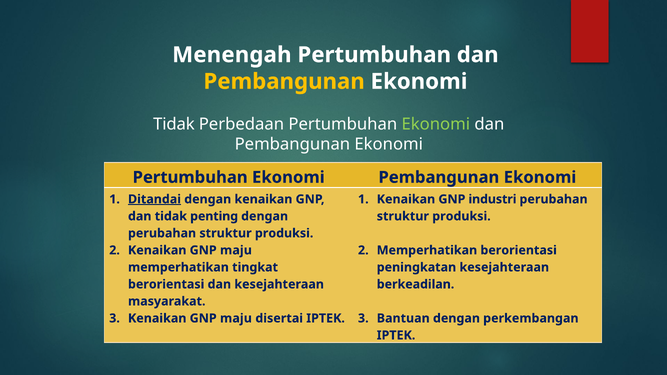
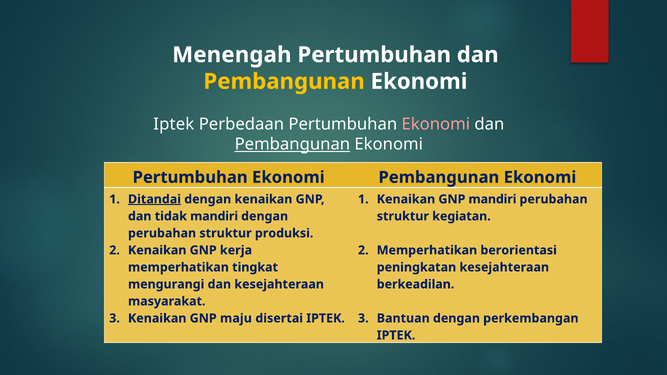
Tidak at (174, 124): Tidak -> Iptek
Ekonomi at (436, 124) colour: light green -> pink
Pembangunan at (292, 144) underline: none -> present
GNP industri: industri -> mandiri
tidak penting: penting -> mandiri
produksi at (461, 216): produksi -> kegiatan
maju at (236, 250): maju -> kerja
berorientasi at (166, 284): berorientasi -> mengurangi
